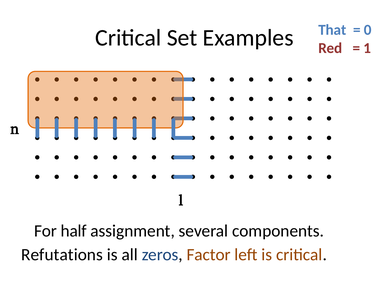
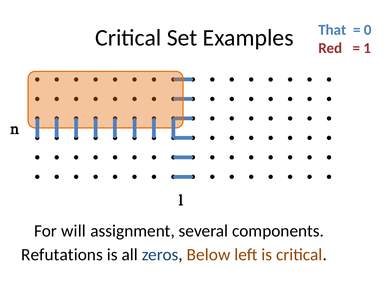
half: half -> will
Factor: Factor -> Below
